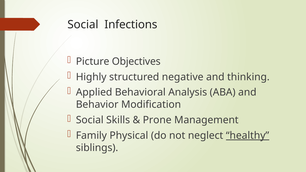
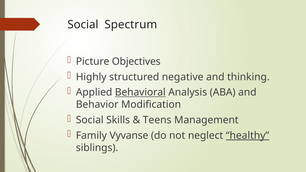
Infections: Infections -> Spectrum
Behavioral underline: none -> present
Prone: Prone -> Teens
Physical: Physical -> Vyvanse
